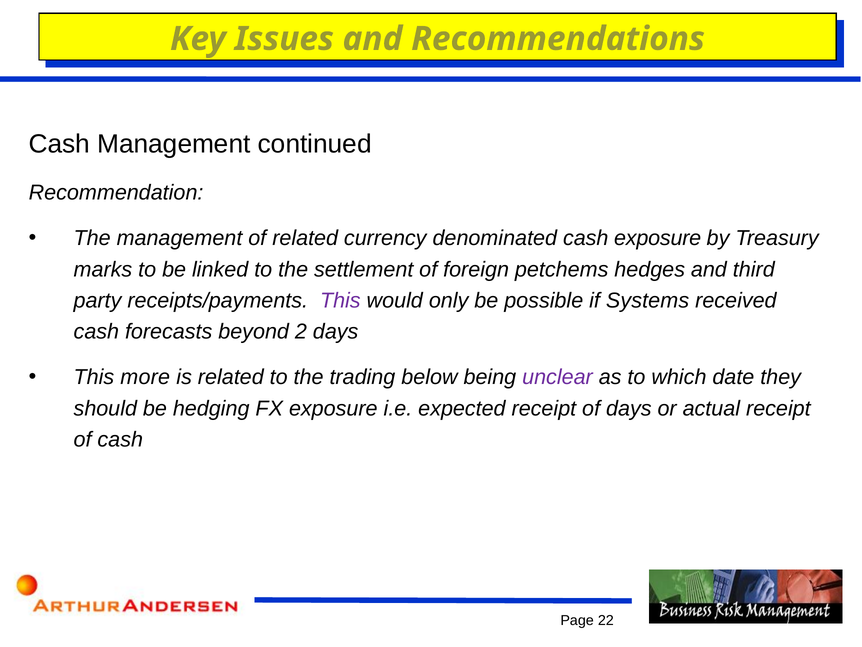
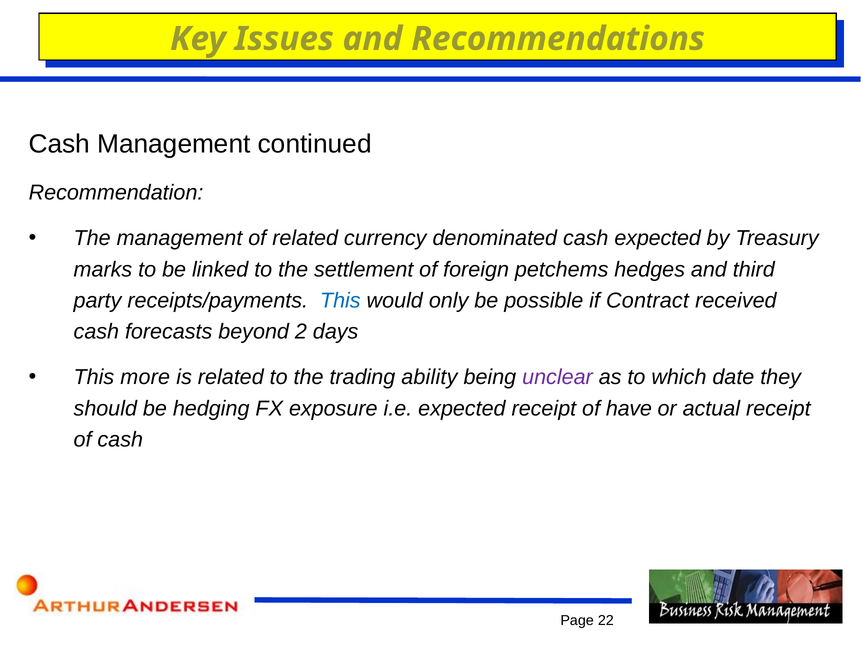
cash exposure: exposure -> expected
This at (340, 300) colour: purple -> blue
Systems: Systems -> Contract
below: below -> ability
of days: days -> have
